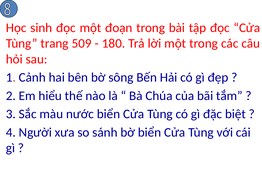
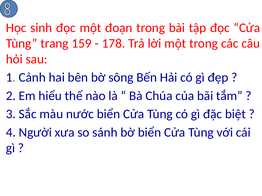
509: 509 -> 159
180: 180 -> 178
